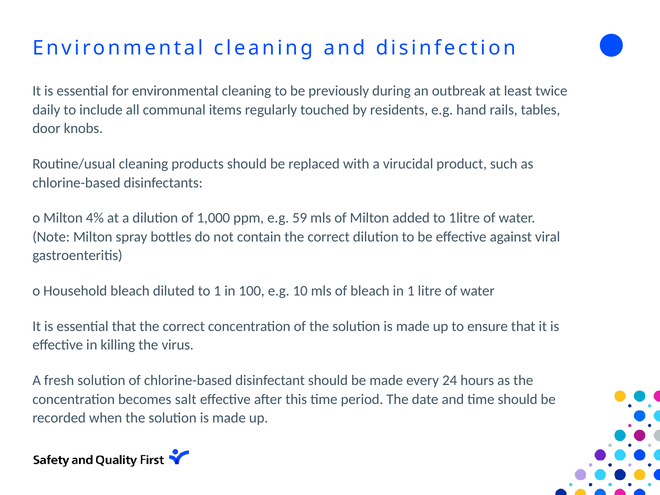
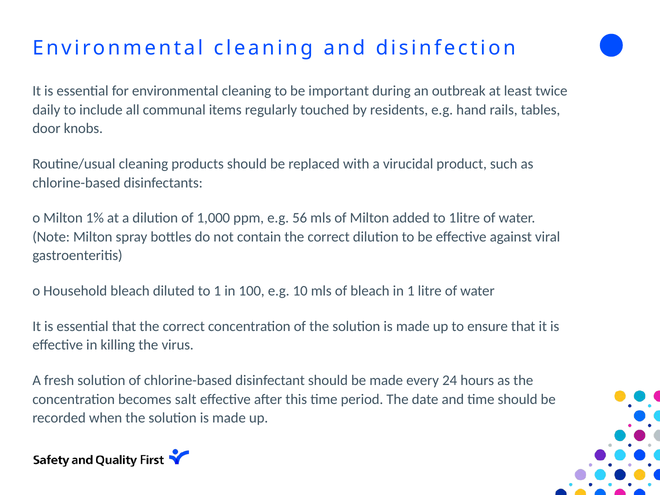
previously: previously -> important
4%: 4% -> 1%
59: 59 -> 56
